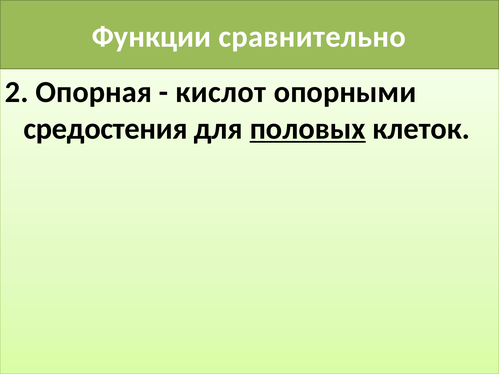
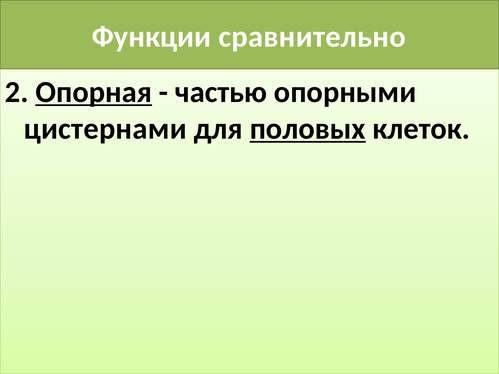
Опорная underline: none -> present
кислот: кислот -> частью
средостения: средостения -> цистернами
